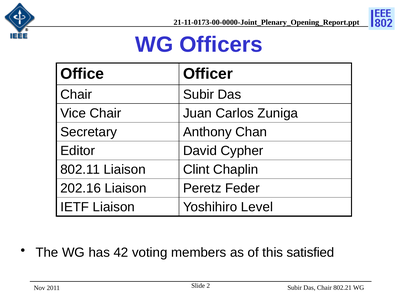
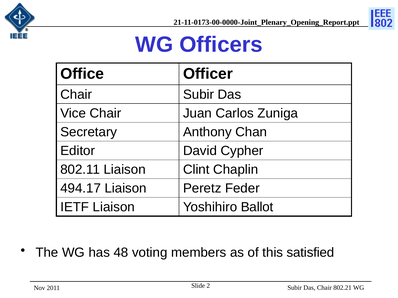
202.16: 202.16 -> 494.17
Level: Level -> Ballot
42: 42 -> 48
